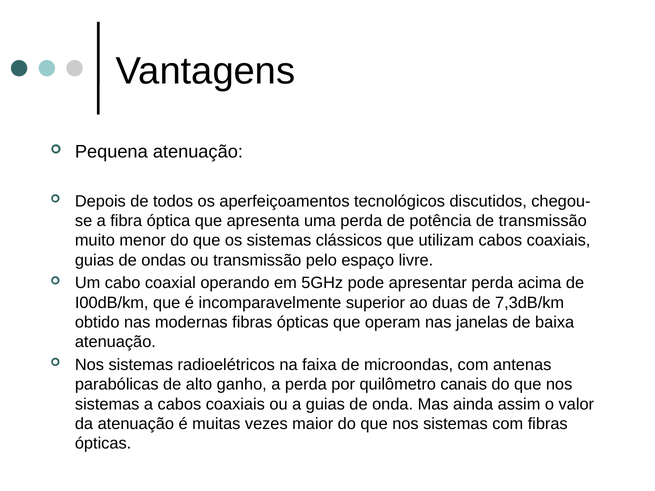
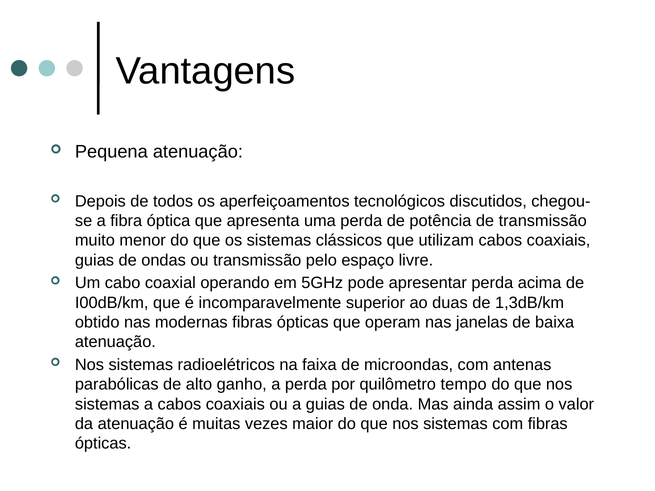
7,3dB/km: 7,3dB/km -> 1,3dB/km
canais: canais -> tempo
